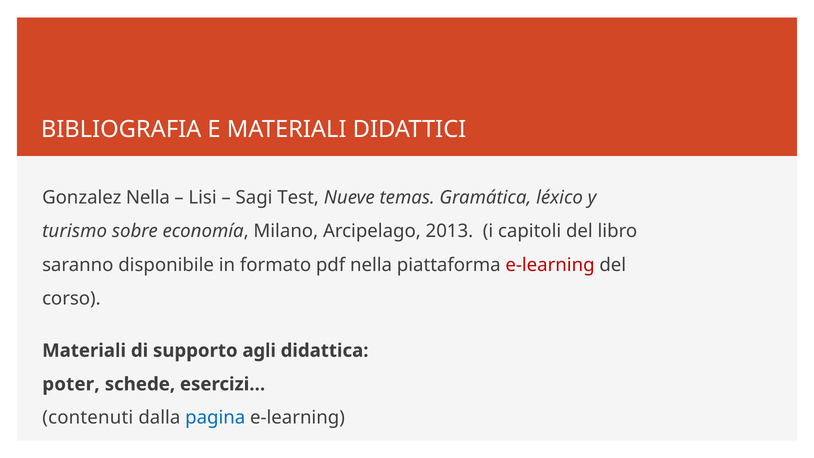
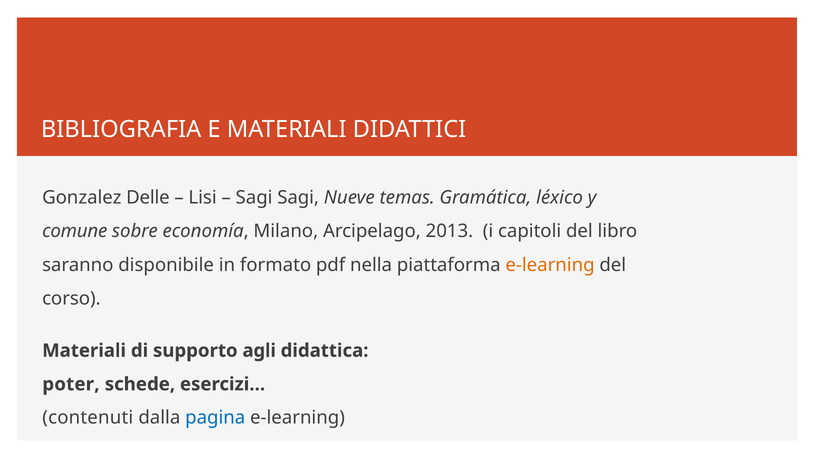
Gonzalez Nella: Nella -> Delle
Sagi Test: Test -> Sagi
turismo: turismo -> comune
e-learning at (550, 265) colour: red -> orange
